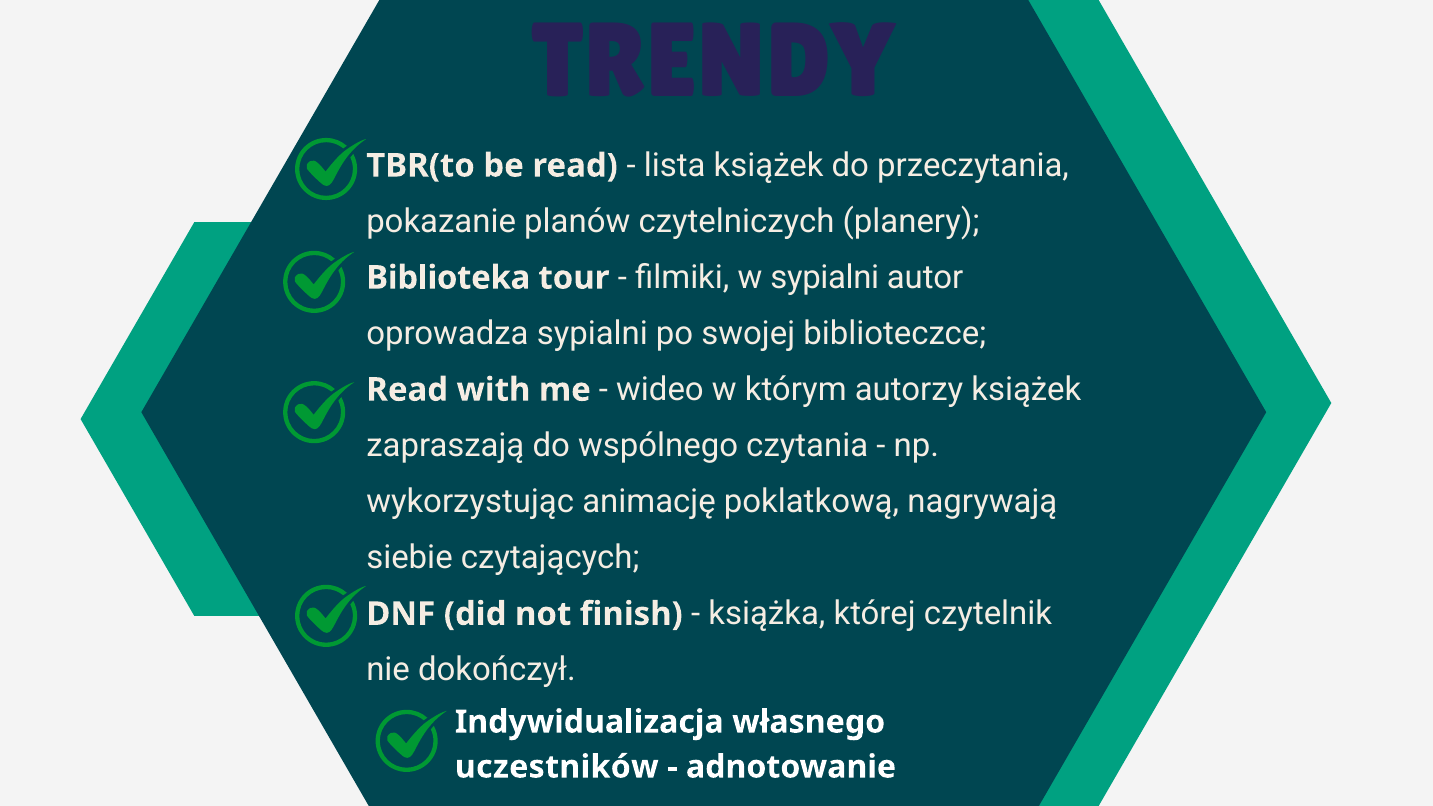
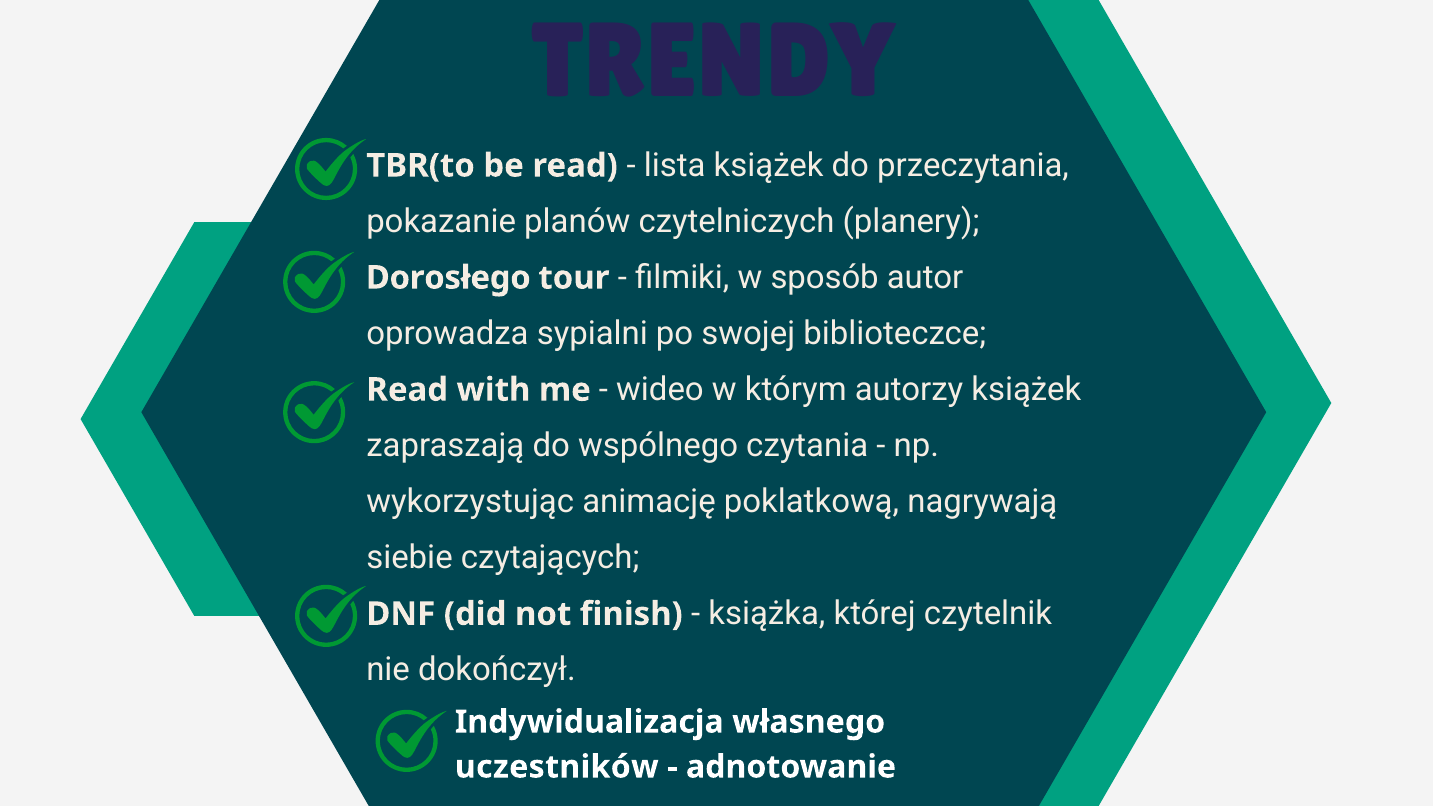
Biblioteka: Biblioteka -> Dorosłego
w sypialni: sypialni -> sposób
